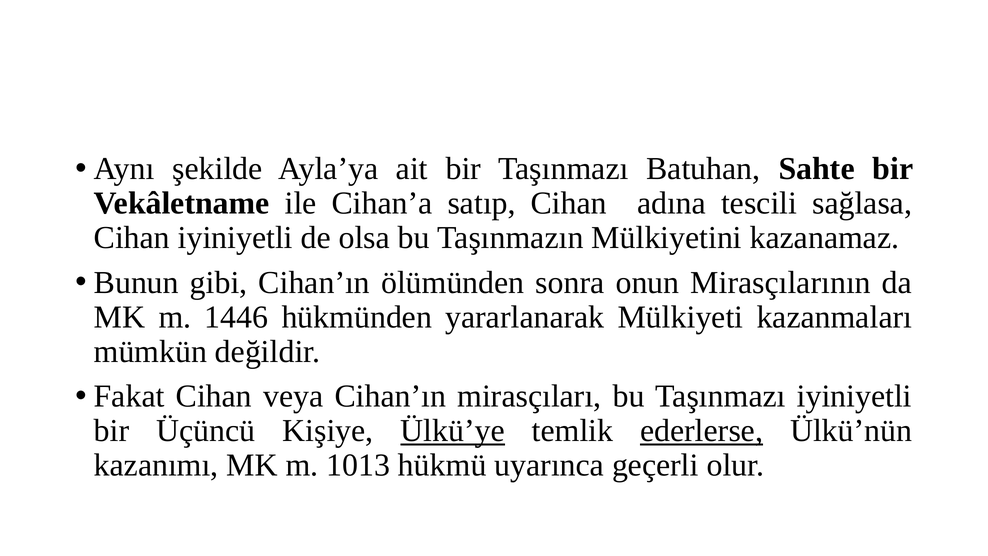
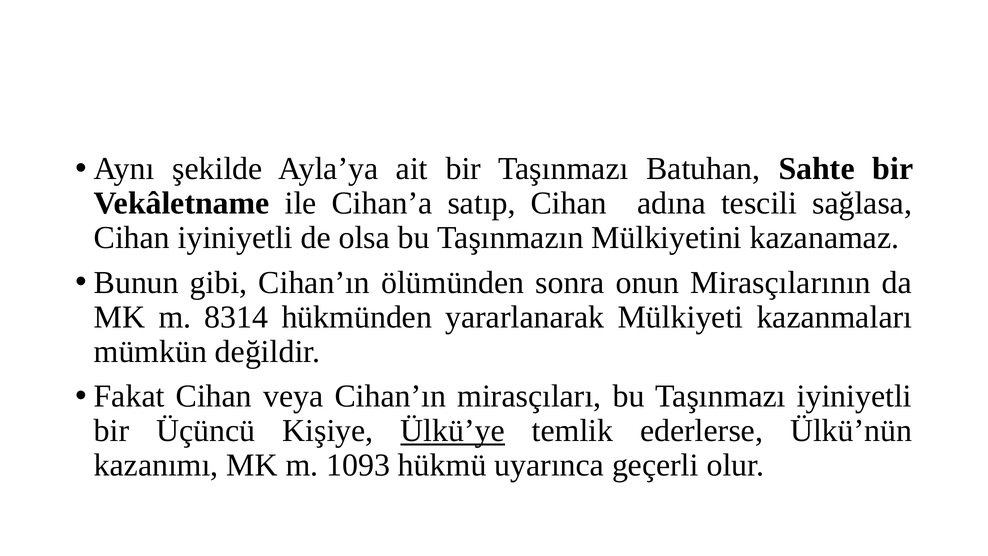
1446: 1446 -> 8314
ederlerse underline: present -> none
1013: 1013 -> 1093
